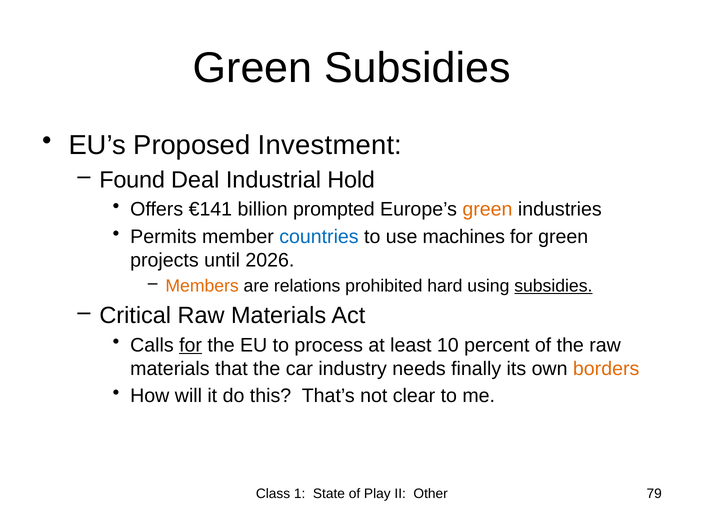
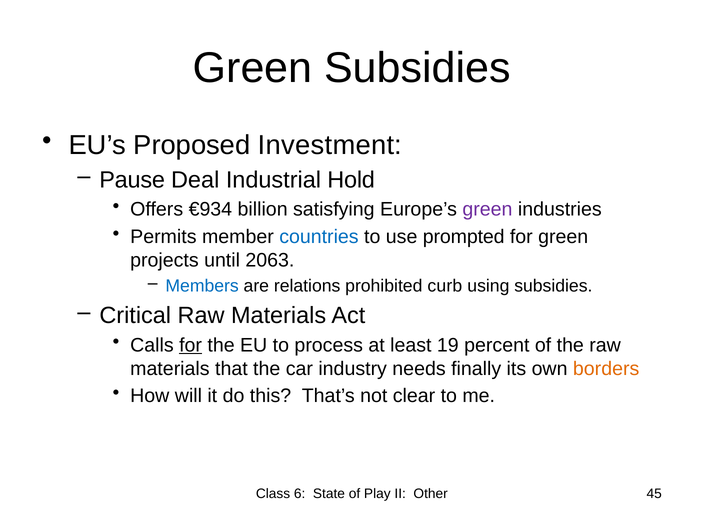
Found: Found -> Pause
€141: €141 -> €934
prompted: prompted -> satisfying
green at (487, 209) colour: orange -> purple
machines: machines -> prompted
2026: 2026 -> 2063
Members colour: orange -> blue
hard: hard -> curb
subsidies at (553, 286) underline: present -> none
10: 10 -> 19
1: 1 -> 6
79: 79 -> 45
